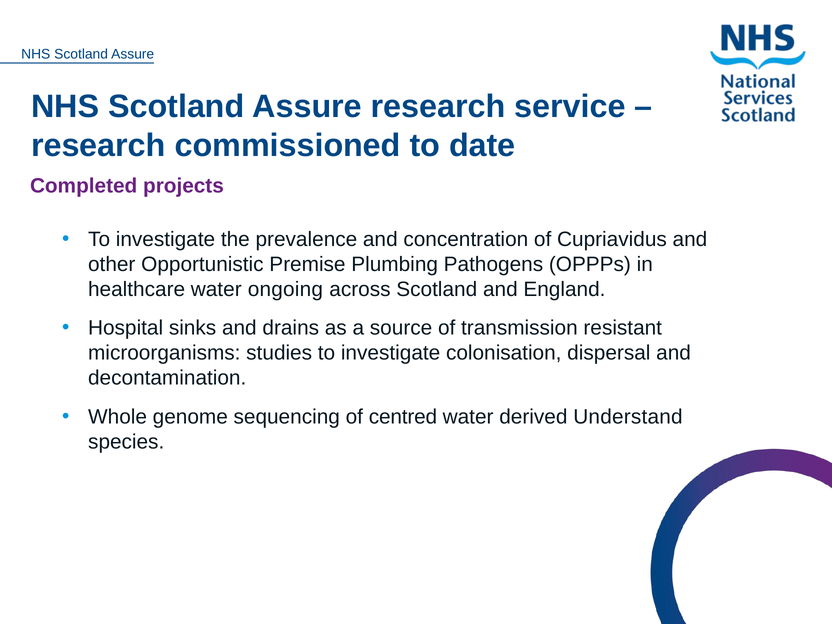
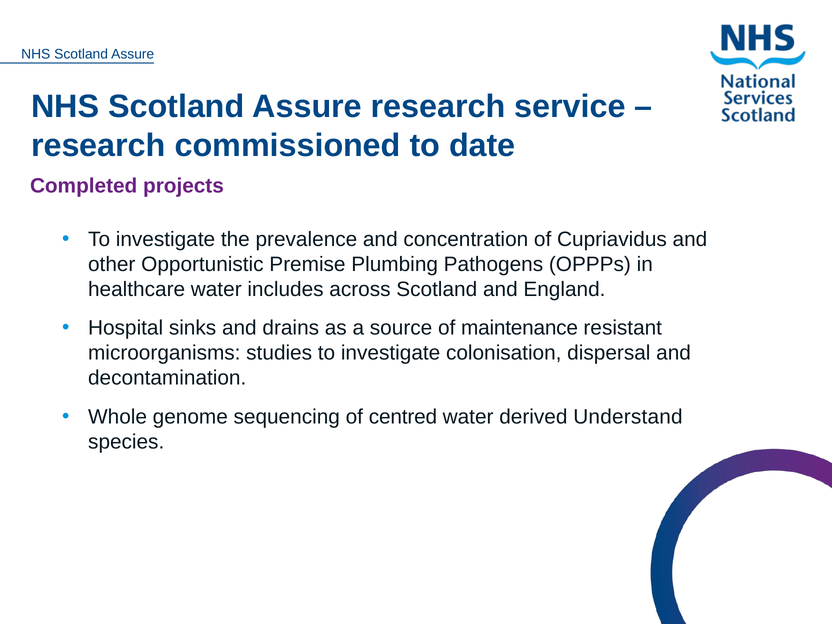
ongoing: ongoing -> includes
transmission: transmission -> maintenance
